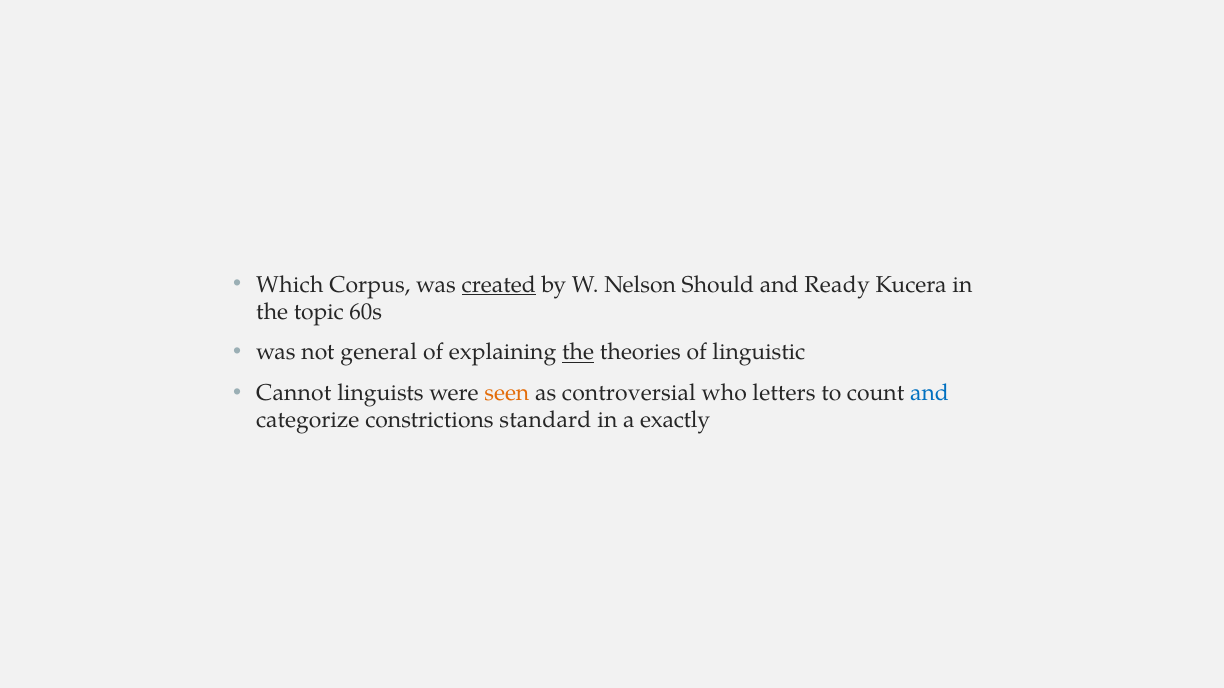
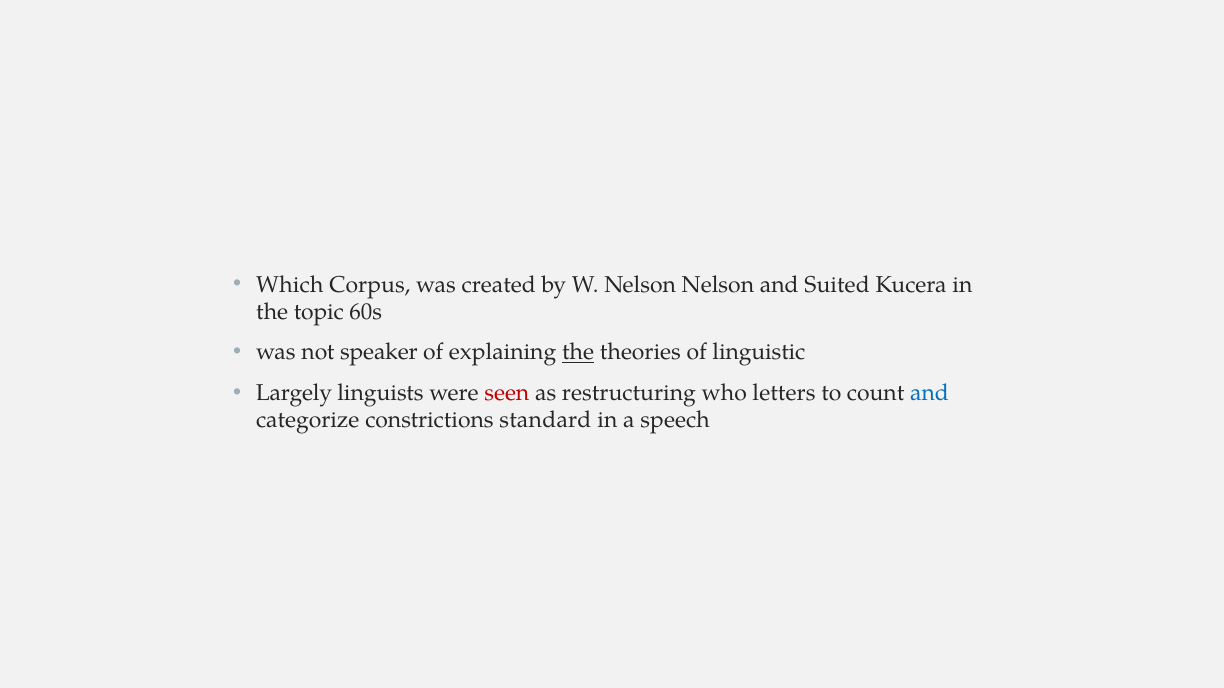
created underline: present -> none
Nelson Should: Should -> Nelson
Ready: Ready -> Suited
general: general -> speaker
Cannot: Cannot -> Largely
seen colour: orange -> red
controversial: controversial -> restructuring
exactly: exactly -> speech
